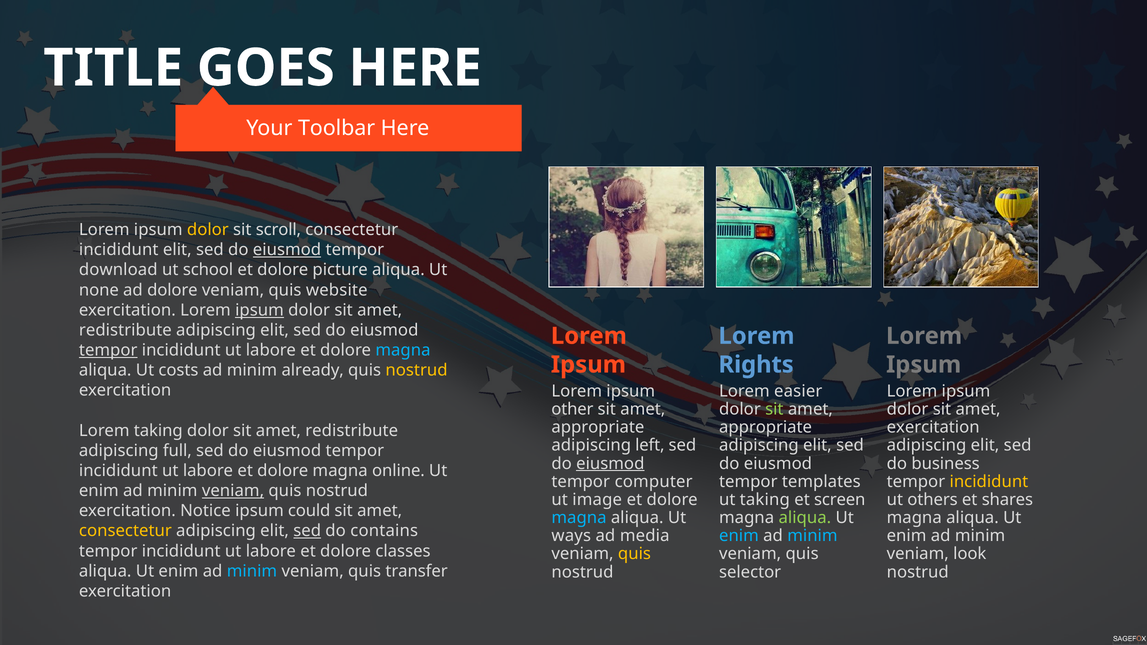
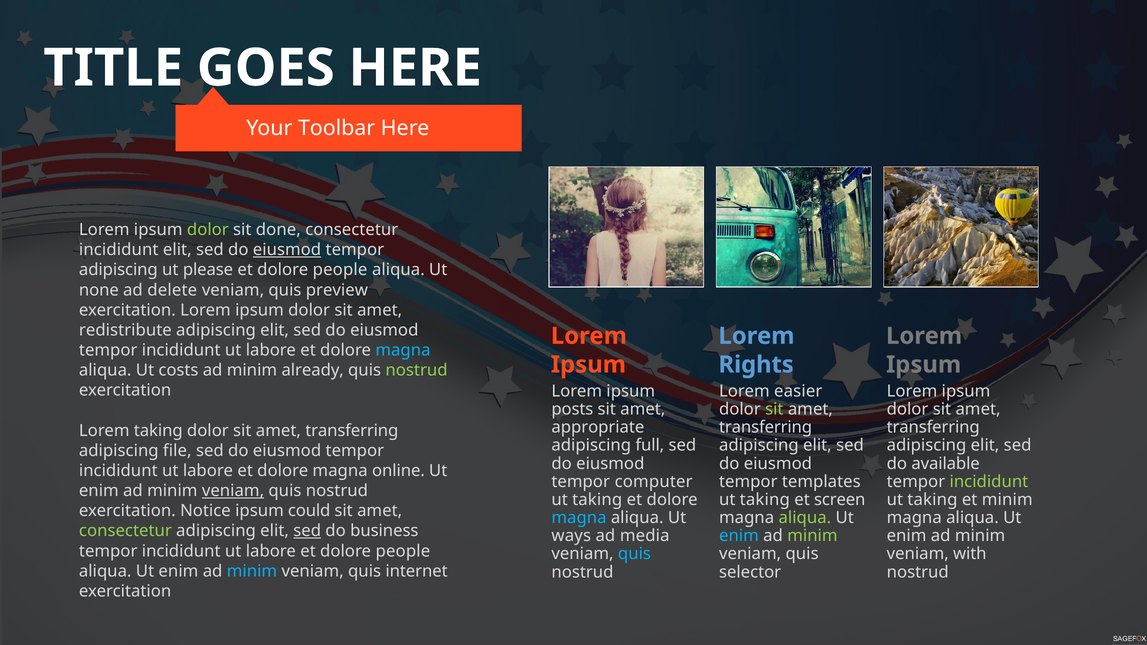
dolor at (208, 230) colour: yellow -> light green
scroll: scroll -> done
download at (118, 270): download -> adipiscing
school: school -> please
picture at (340, 270): picture -> people
ad dolore: dolore -> delete
website: website -> preview
ipsum at (259, 310) underline: present -> none
tempor at (108, 350) underline: present -> none
nostrud at (416, 370) colour: yellow -> light green
other: other -> posts
appropriate at (766, 428): appropriate -> transferring
exercitation at (933, 428): exercitation -> transferring
redistribute at (352, 431): redistribute -> transferring
left: left -> full
full: full -> file
eiusmod at (610, 464) underline: present -> none
business: business -> available
incididunt at (989, 482) colour: yellow -> light green
image at (597, 500): image -> taking
others at (933, 500): others -> taking
et shares: shares -> minim
consectetur at (125, 531) colour: yellow -> light green
contains: contains -> business
minim at (812, 536) colour: light blue -> light green
labore et dolore classes: classes -> people
quis at (634, 554) colour: yellow -> light blue
look: look -> with
transfer: transfer -> internet
